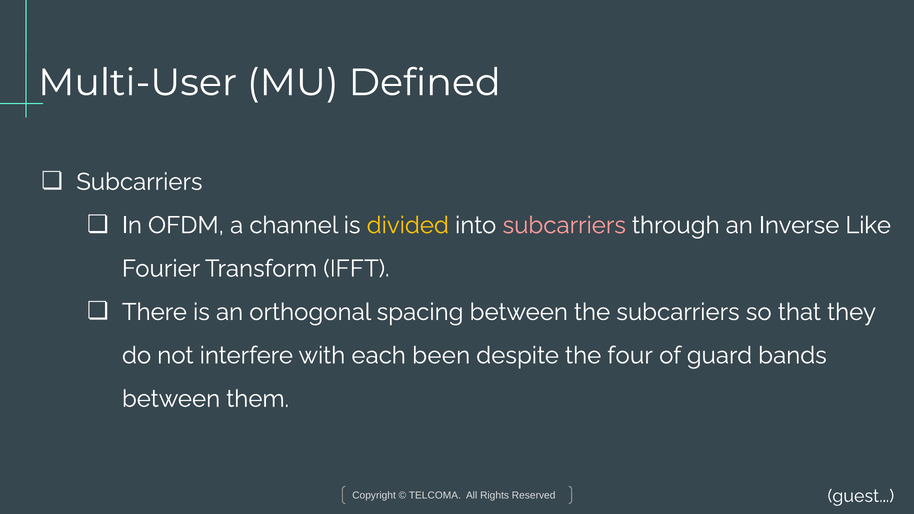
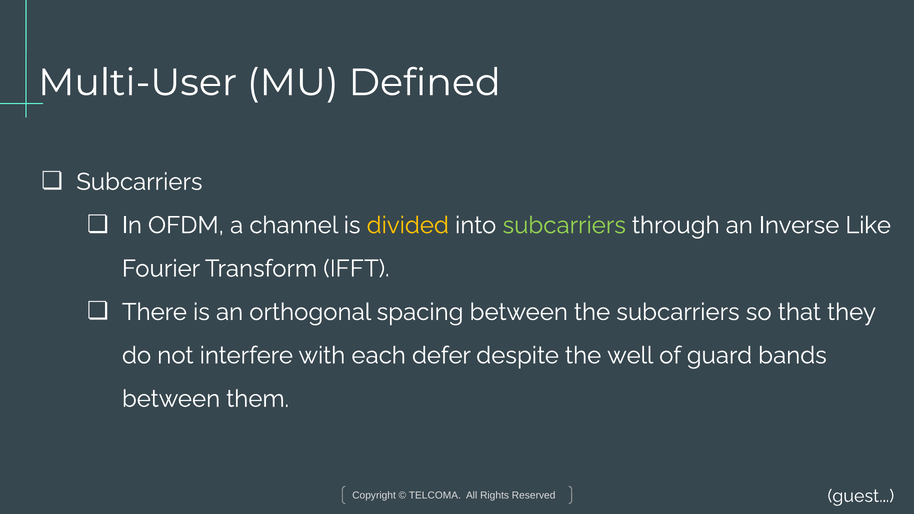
subcarriers at (564, 225) colour: pink -> light green
been: been -> defer
four: four -> well
